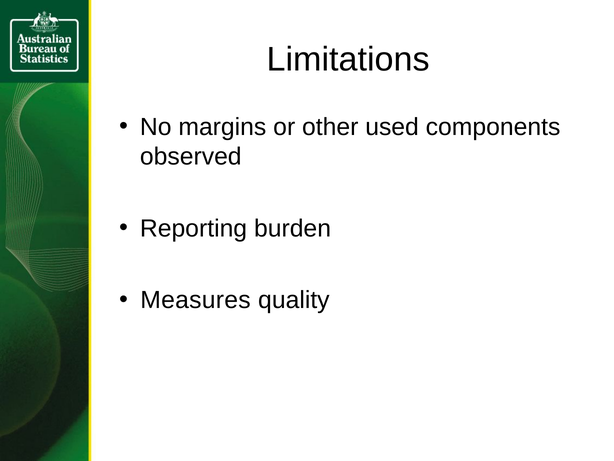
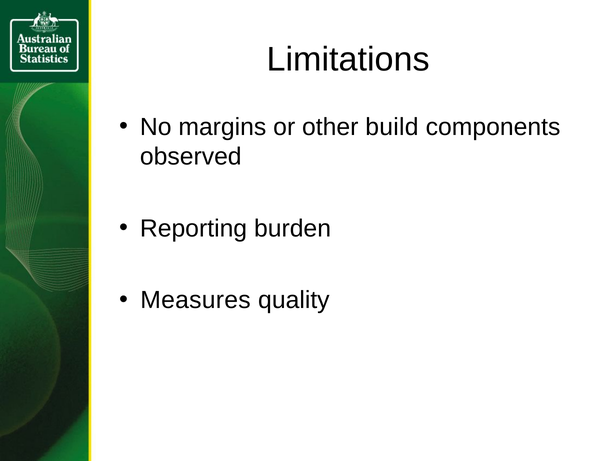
used: used -> build
